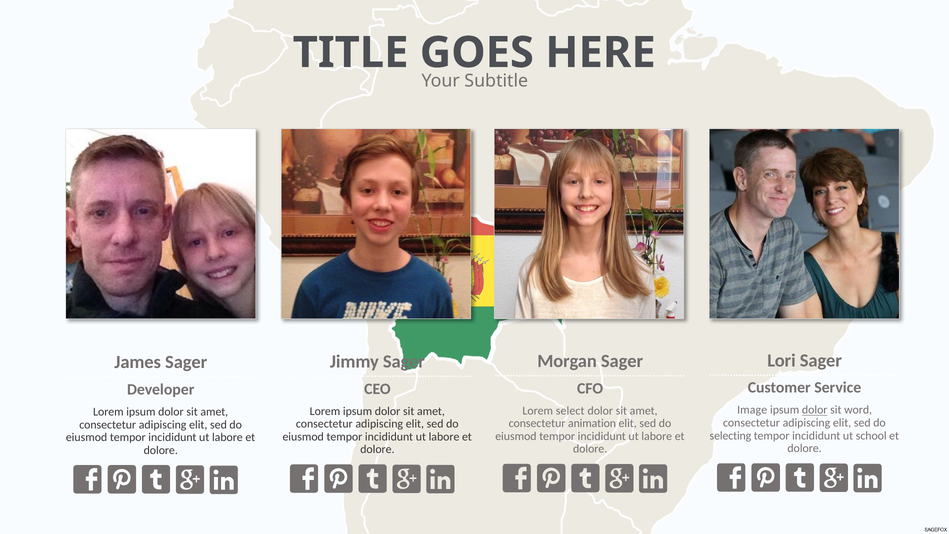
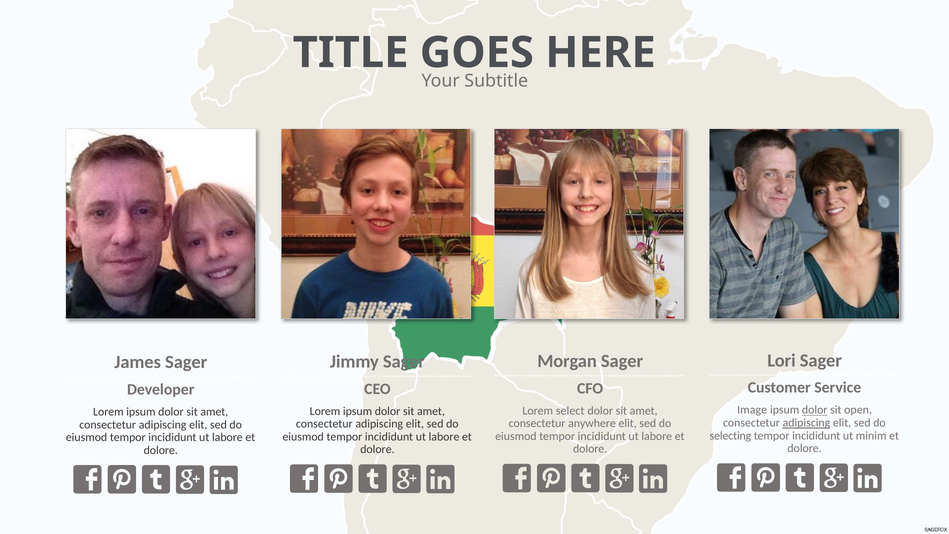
word: word -> open
adipiscing at (806, 423) underline: none -> present
animation: animation -> anywhere
school: school -> minim
